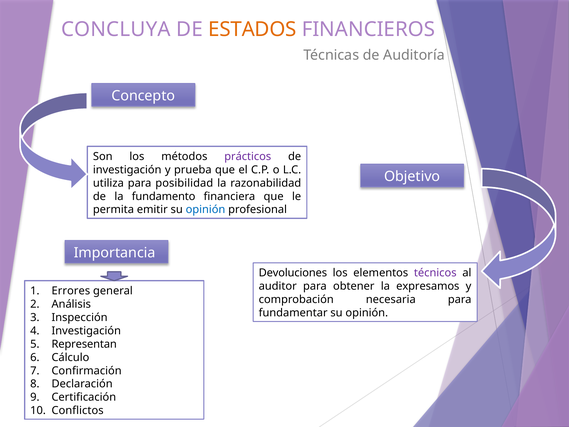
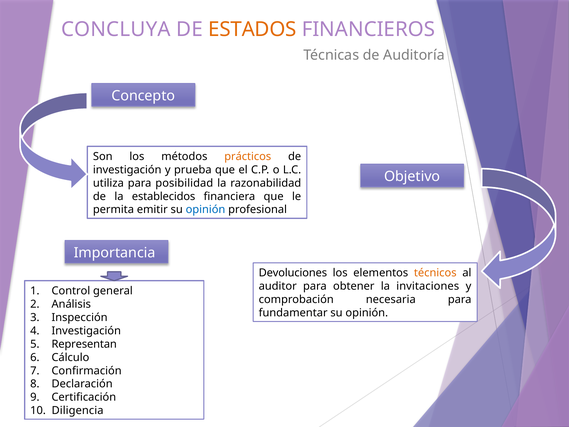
prácticos colour: purple -> orange
fundamento: fundamento -> establecidos
técnicos colour: purple -> orange
expresamos: expresamos -> invitaciones
Errores: Errores -> Control
Conflictos: Conflictos -> Diligencia
